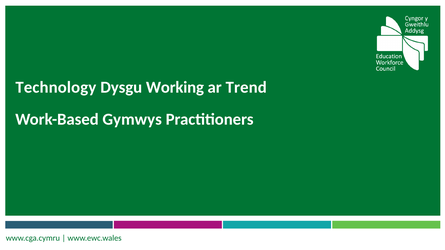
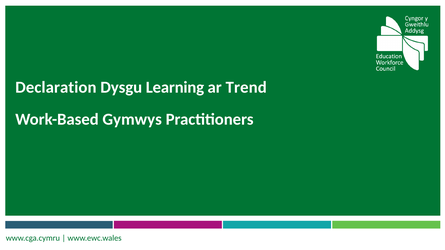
Technology: Technology -> Declaration
Working: Working -> Learning
